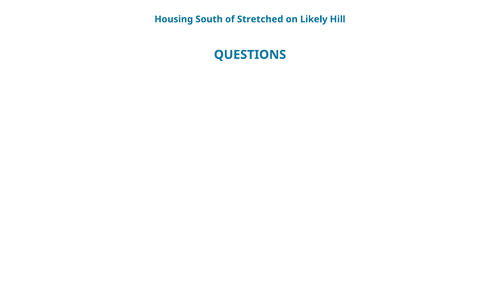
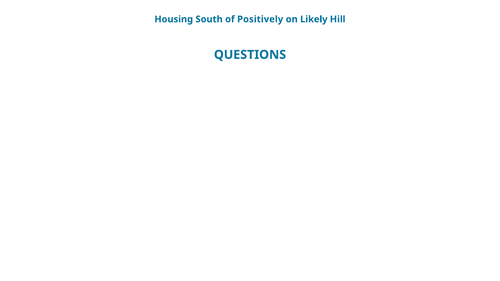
Stretched: Stretched -> Positively
